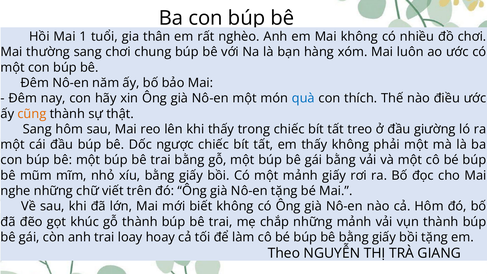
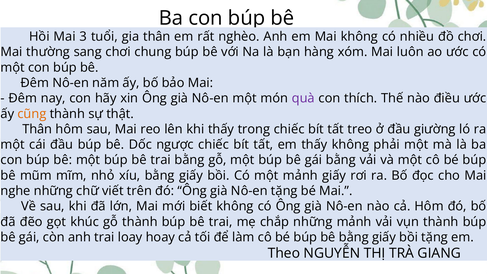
1: 1 -> 3
quà colour: blue -> purple
Sang at (37, 129): Sang -> Thân
